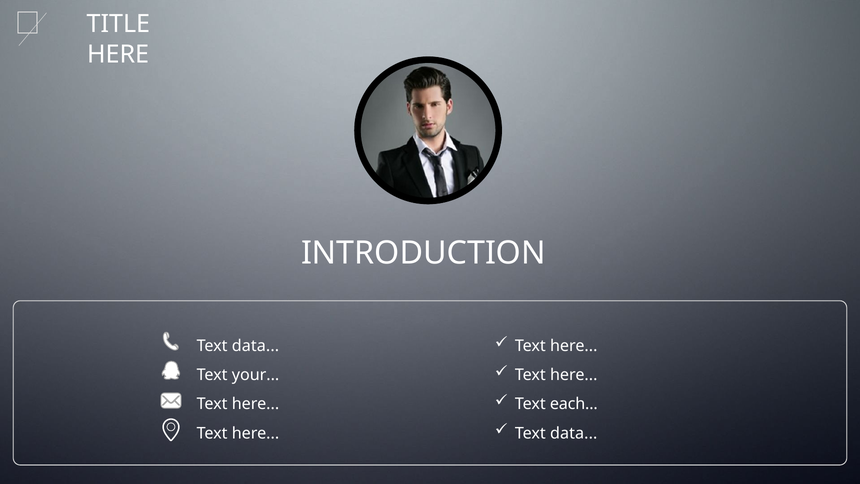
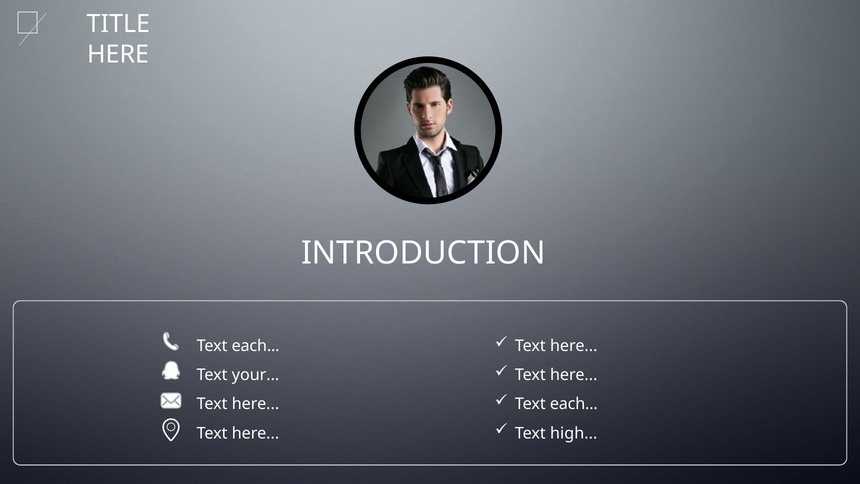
data at (255, 346): data -> each
data at (574, 433): data -> high
